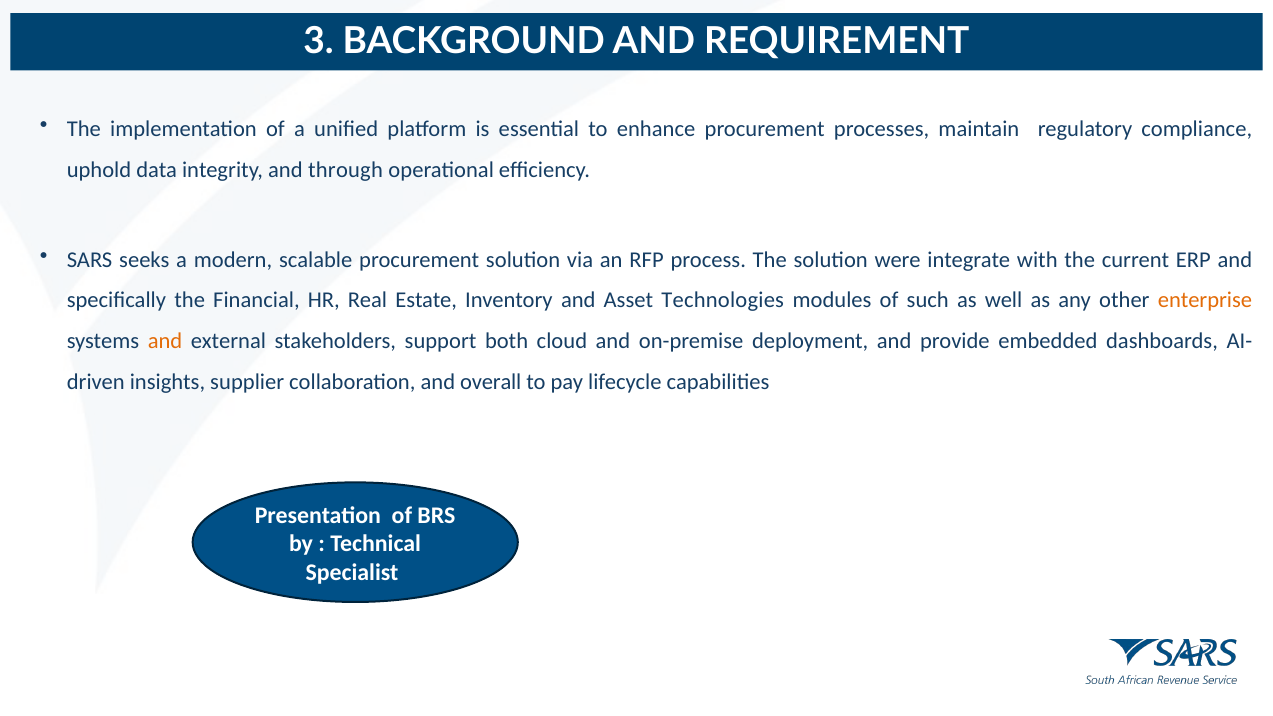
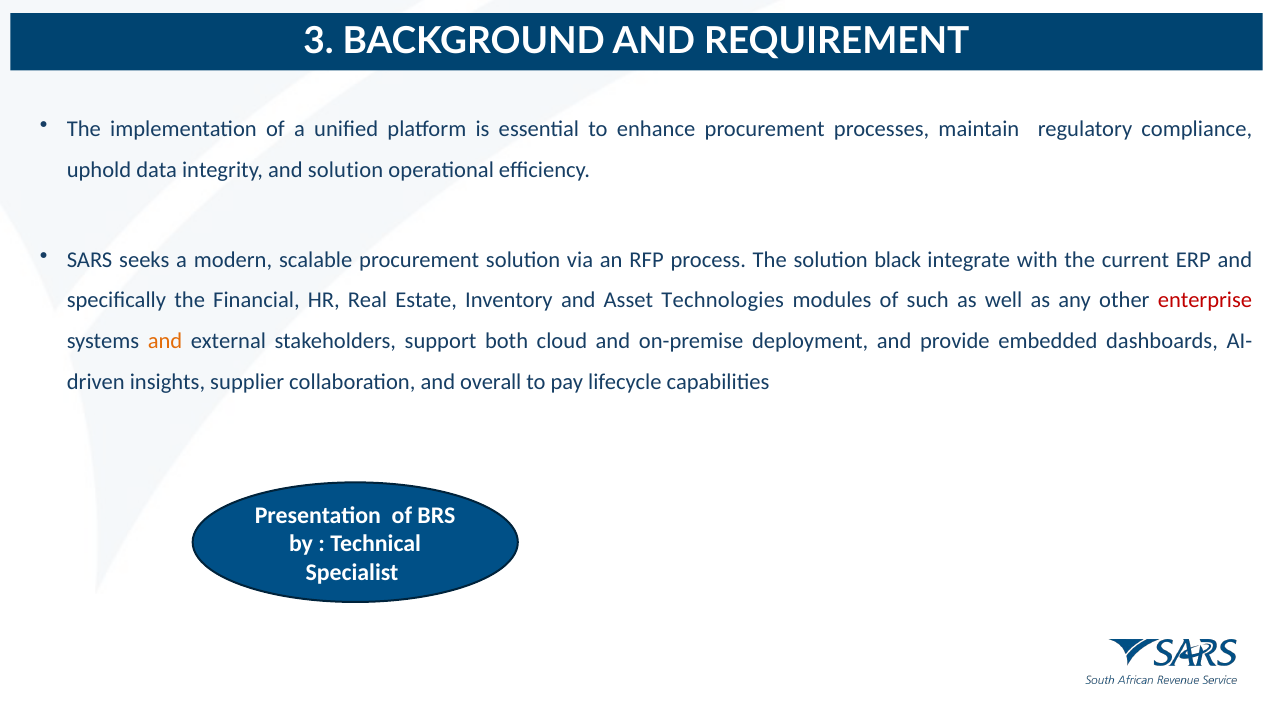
and through: through -> solution
were: were -> black
enterprise colour: orange -> red
